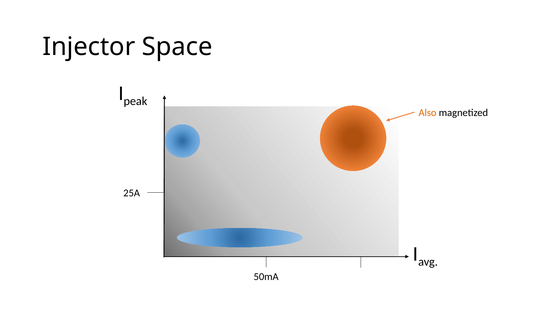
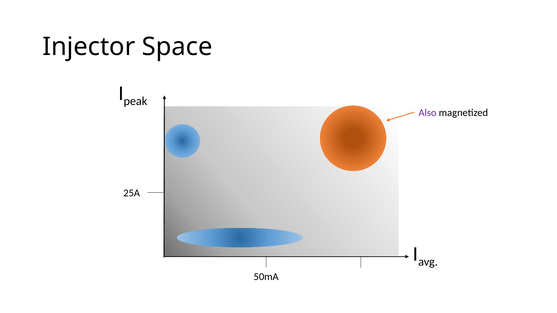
Also colour: orange -> purple
